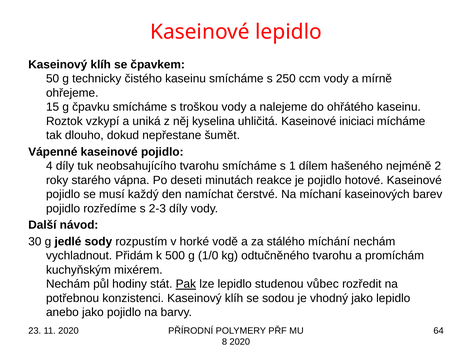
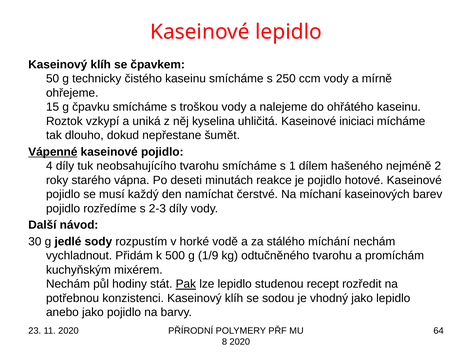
Vápenné underline: none -> present
1/0: 1/0 -> 1/9
vůbec: vůbec -> recept
